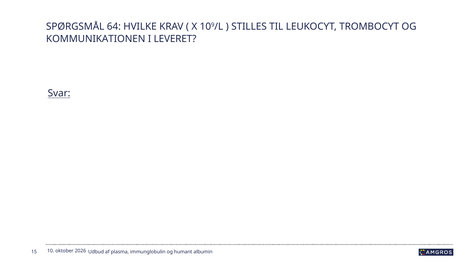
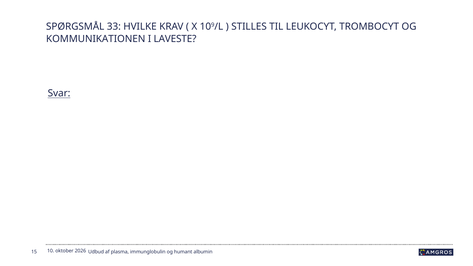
64: 64 -> 33
LEVERET: LEVERET -> LAVESTE
